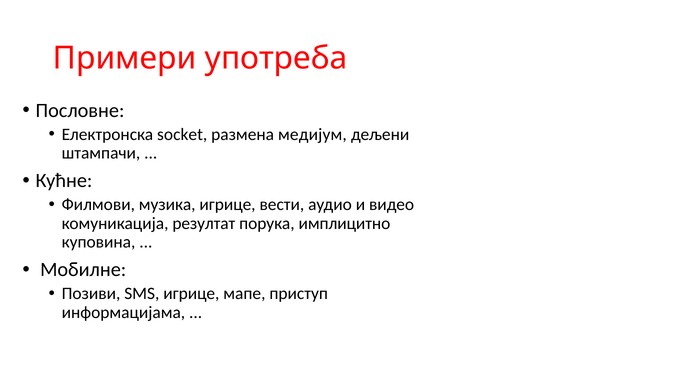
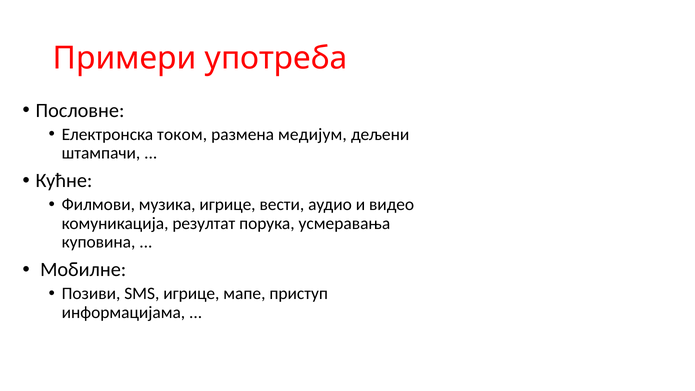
socket: socket -> током
имплицитно: имплицитно -> усмеравања
